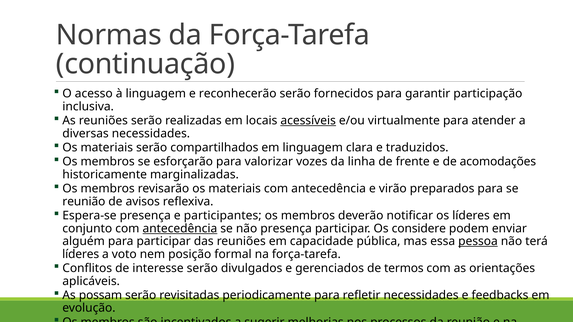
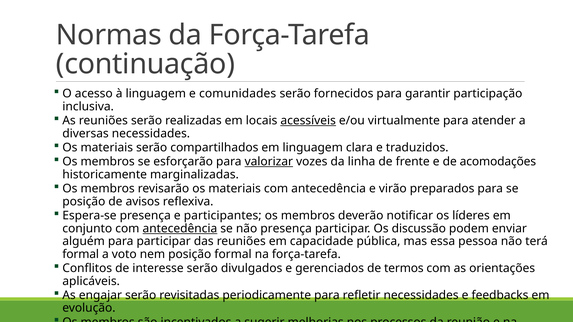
reconhecerão: reconhecerão -> comunidades
valorizar underline: none -> present
reunião at (84, 202): reunião -> posição
considere: considere -> discussão
pessoa underline: present -> none
líderes at (81, 254): líderes -> formal
possam: possam -> engajar
